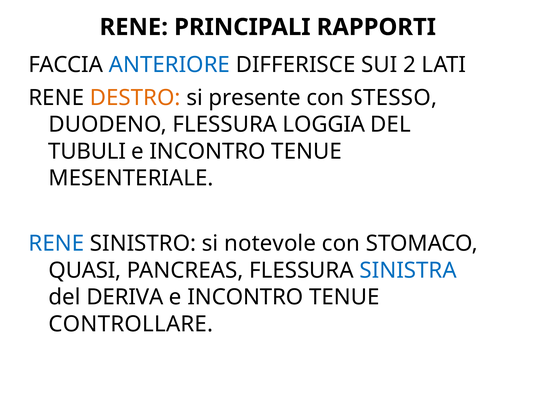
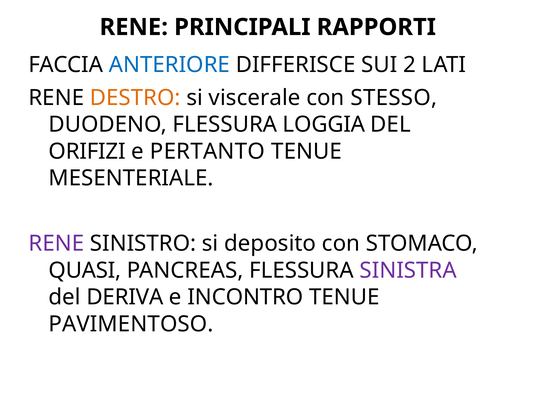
presente: presente -> viscerale
TUBULI: TUBULI -> ORIFIZI
INCONTRO at (208, 151): INCONTRO -> PERTANTO
RENE at (56, 244) colour: blue -> purple
notevole: notevole -> deposito
SINISTRA colour: blue -> purple
CONTROLLARE: CONTROLLARE -> PAVIMENTOSO
